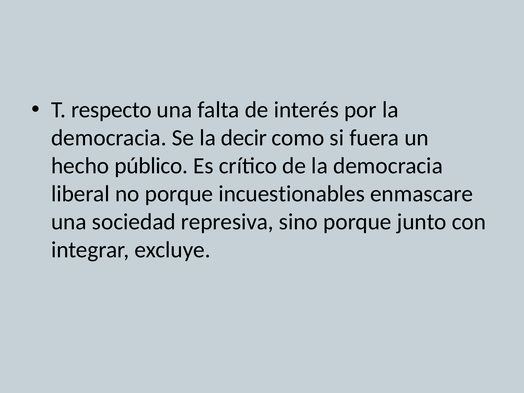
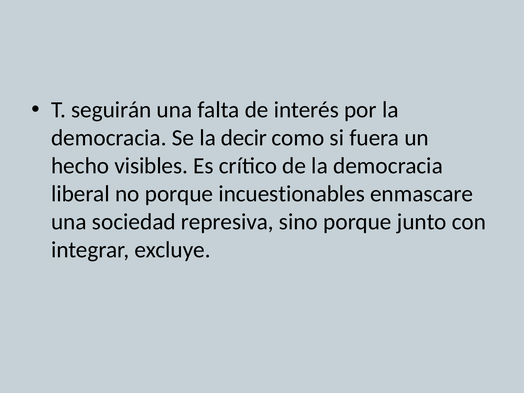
respecto: respecto -> seguirán
público: público -> visibles
